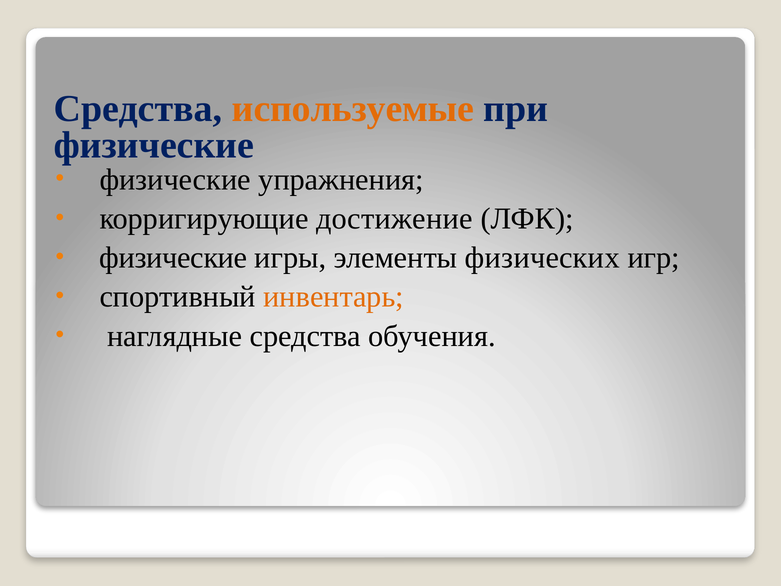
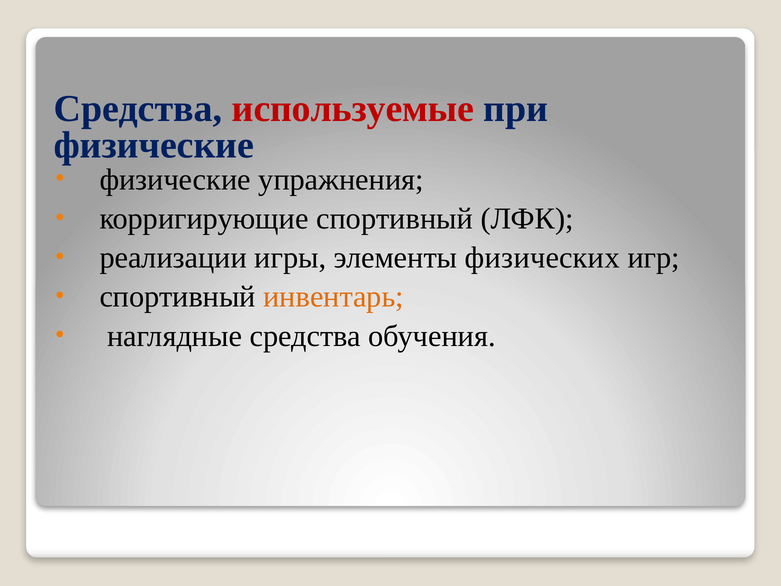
используемые colour: orange -> red
корригирующие достижение: достижение -> спортивный
физические at (173, 258): физические -> реализации
